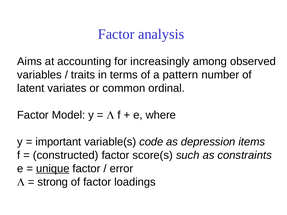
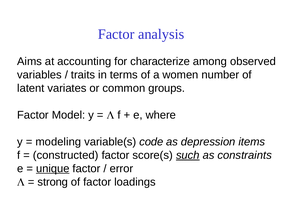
increasingly: increasingly -> characterize
pattern: pattern -> women
ordinal: ordinal -> groups
important: important -> modeling
such underline: none -> present
